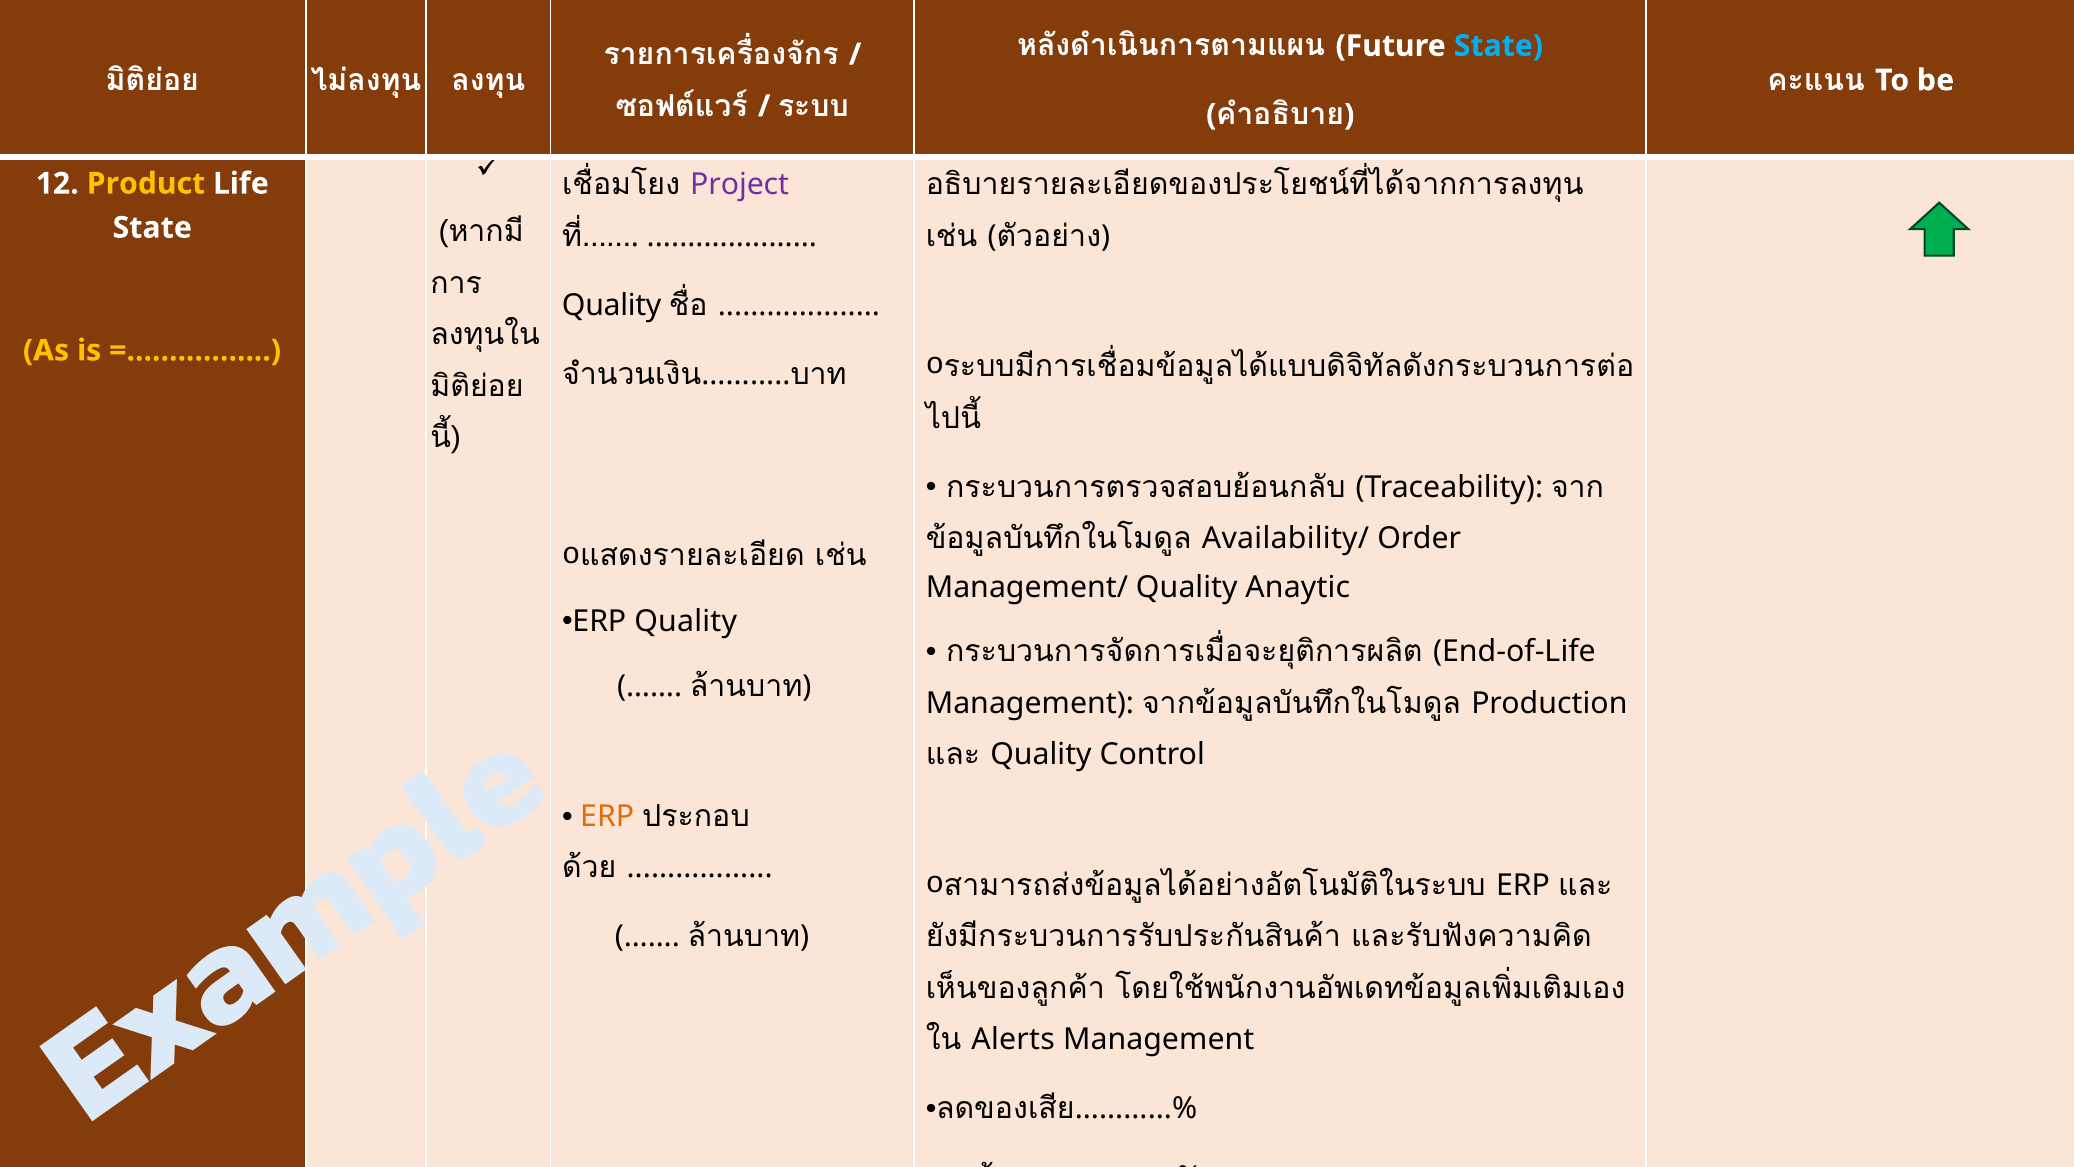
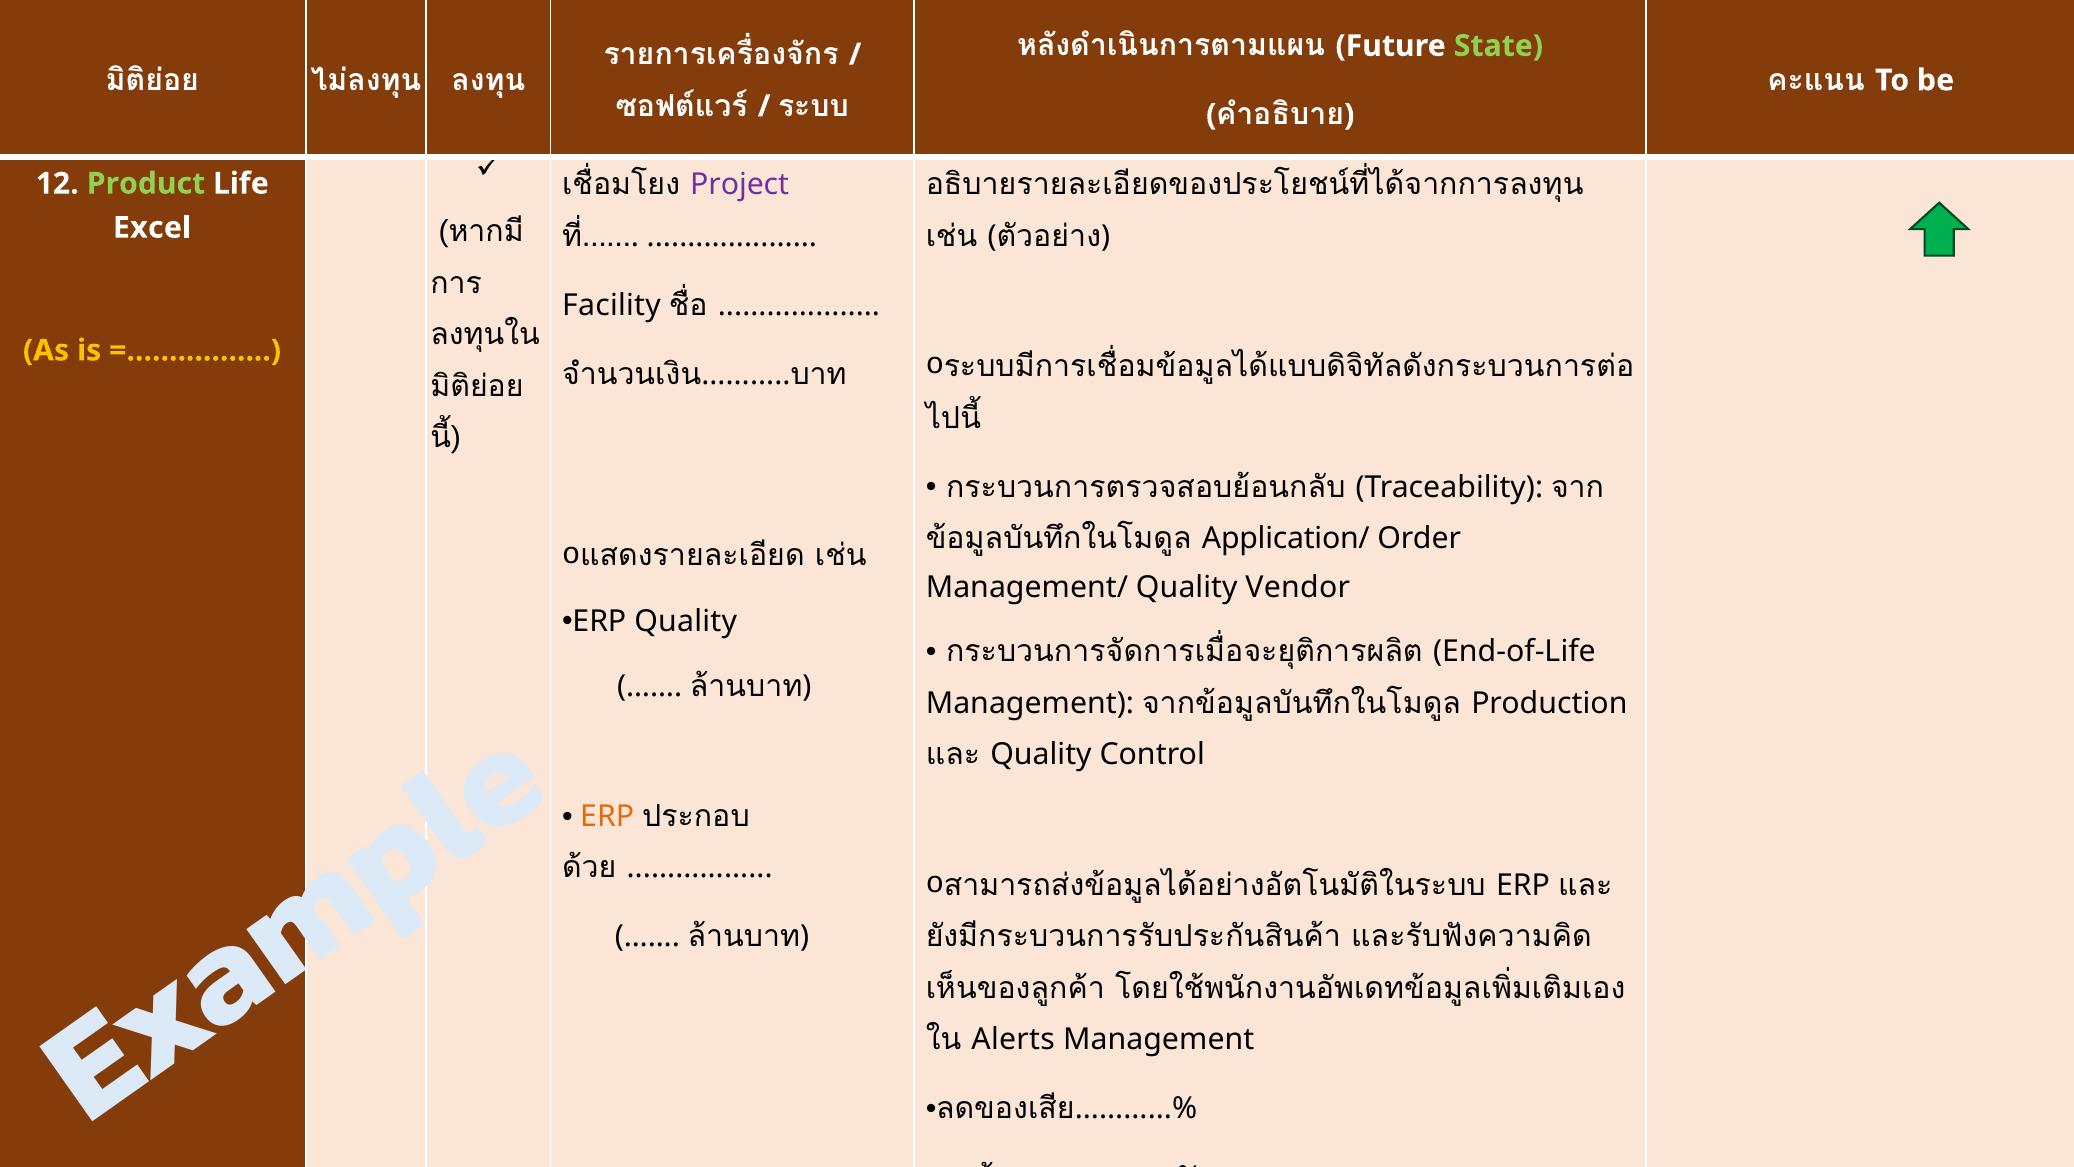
State at (1498, 46) colour: light blue -> light green
Product colour: yellow -> light green
State at (152, 228): State -> Excel
Quality at (612, 305): Quality -> Facility
Availability/: Availability/ -> Application/
Anaytic: Anaytic -> Vendor
